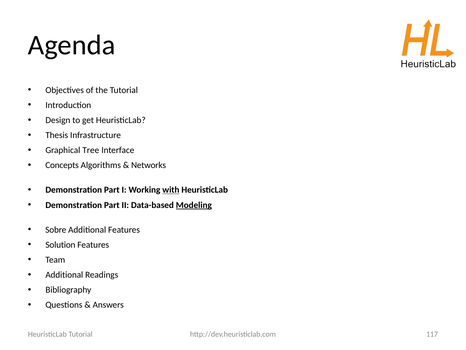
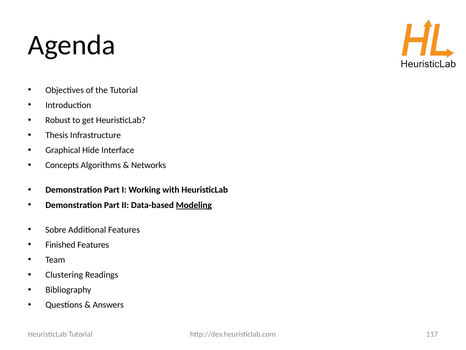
Design: Design -> Robust
Tree: Tree -> Hide
with underline: present -> none
Solution: Solution -> Finished
Additional at (64, 274): Additional -> Clustering
